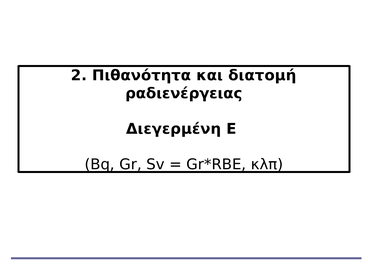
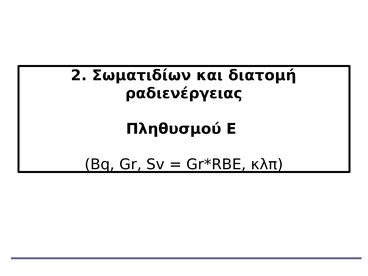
Πιθανότητα: Πιθανότητα -> Σωματιδίων
Διεγερμένη: Διεγερμένη -> Πληθυσμού
